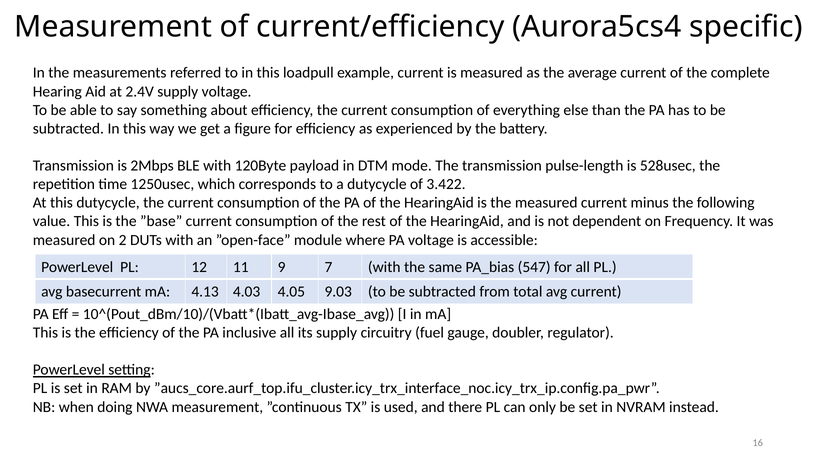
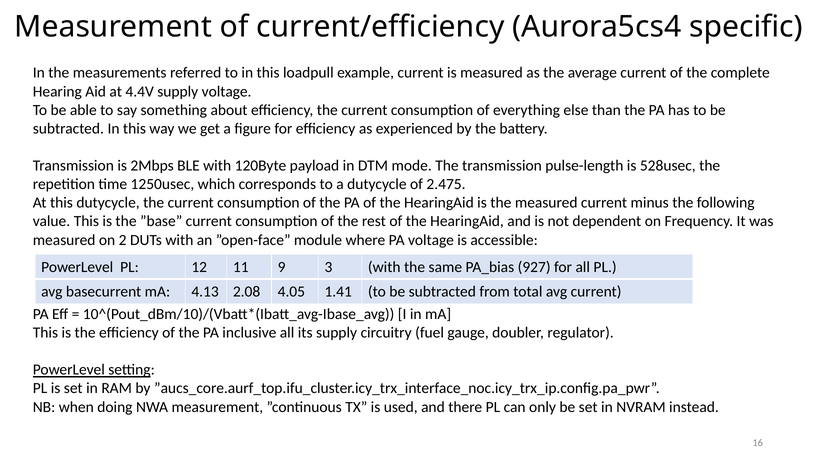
2.4V: 2.4V -> 4.4V
3.422: 3.422 -> 2.475
7: 7 -> 3
547: 547 -> 927
4.03: 4.03 -> 2.08
9.03: 9.03 -> 1.41
